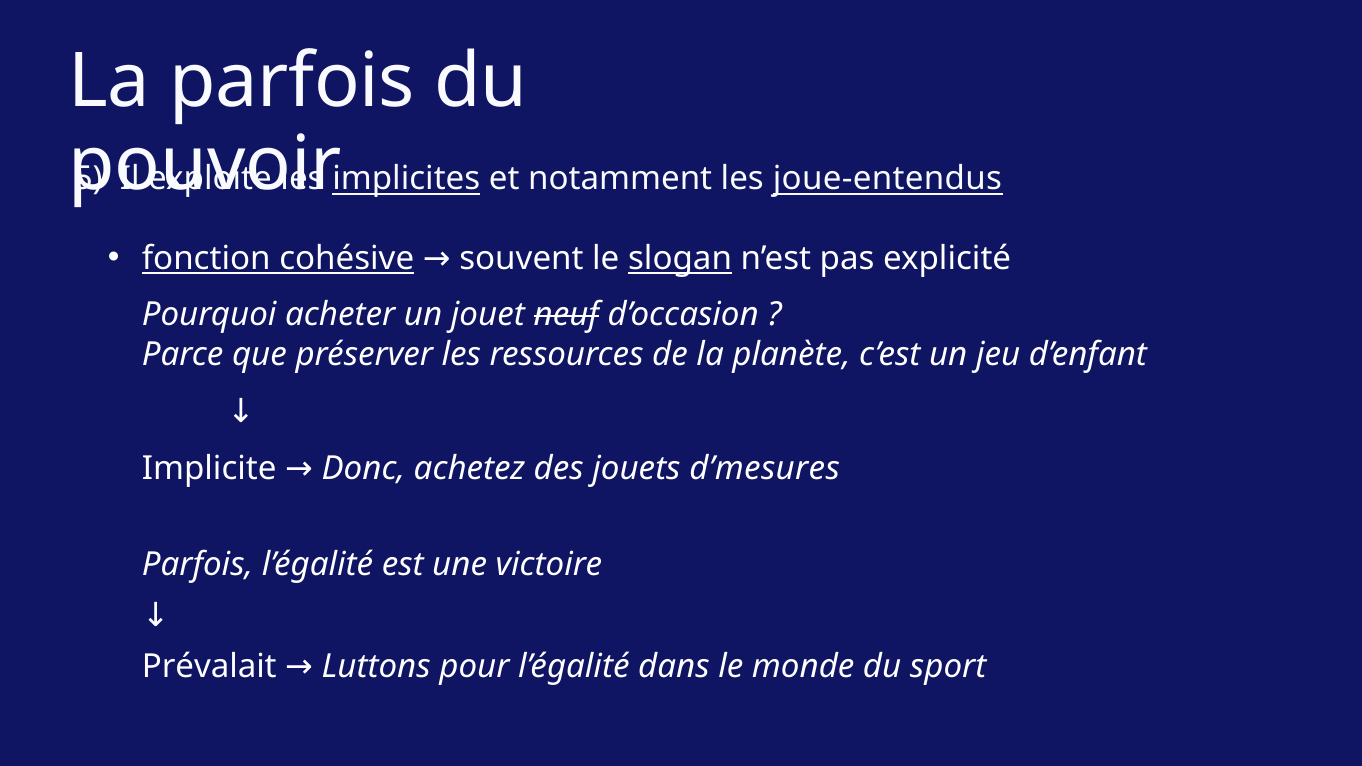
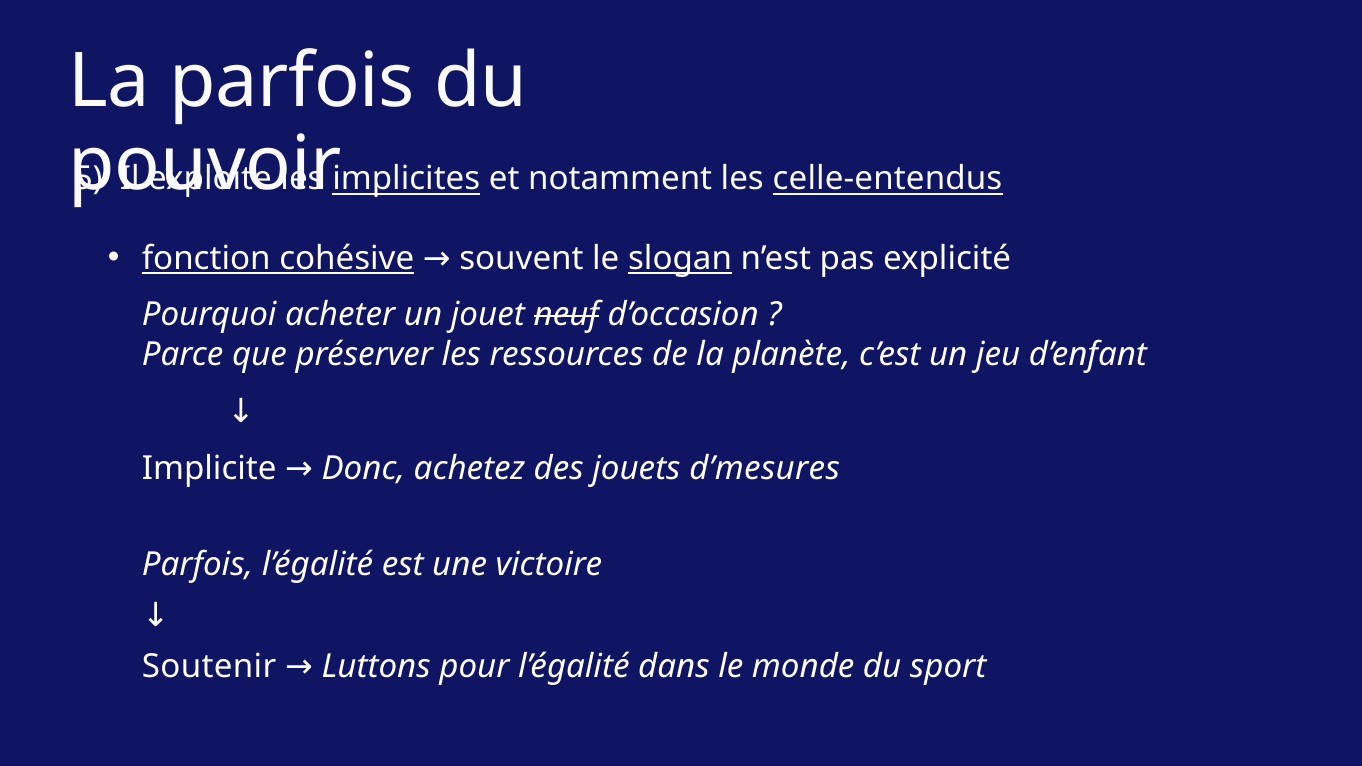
joue-entendus: joue-entendus -> celle-entendus
Prévalait: Prévalait -> Soutenir
